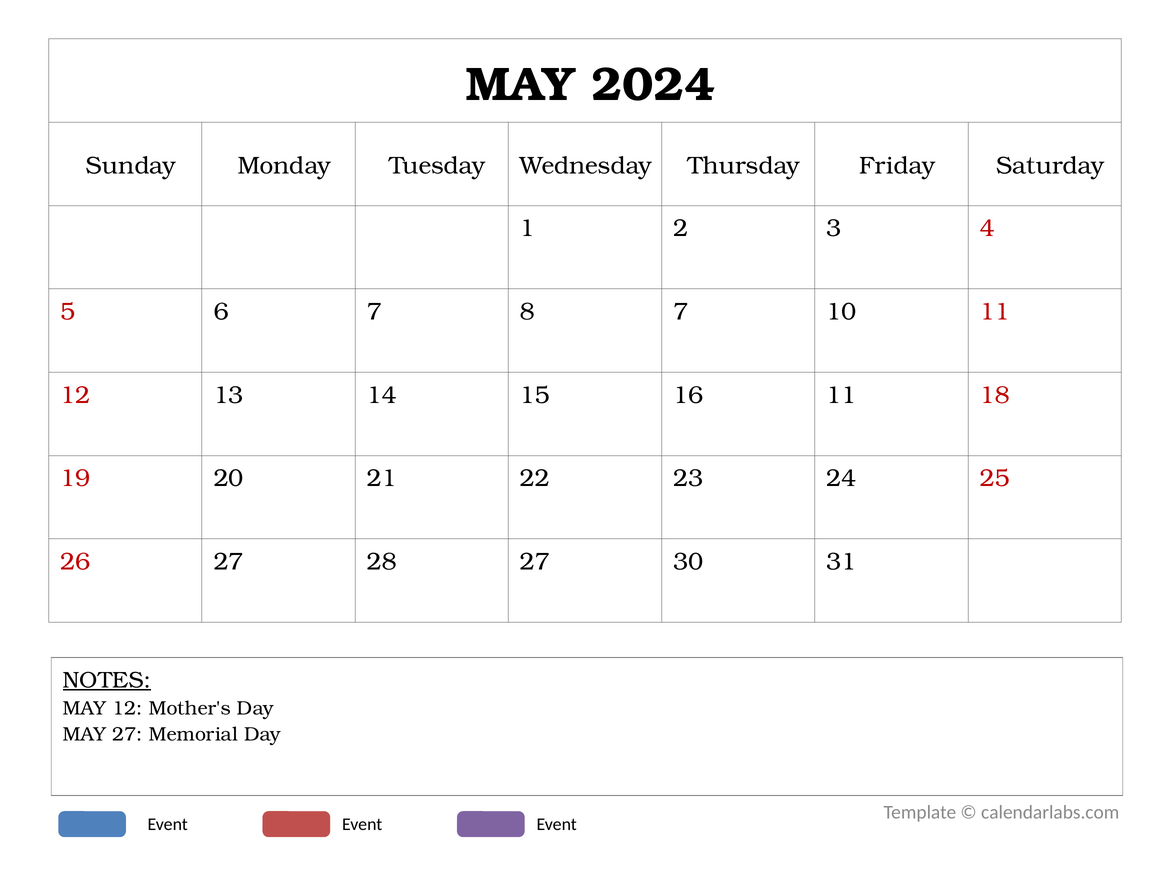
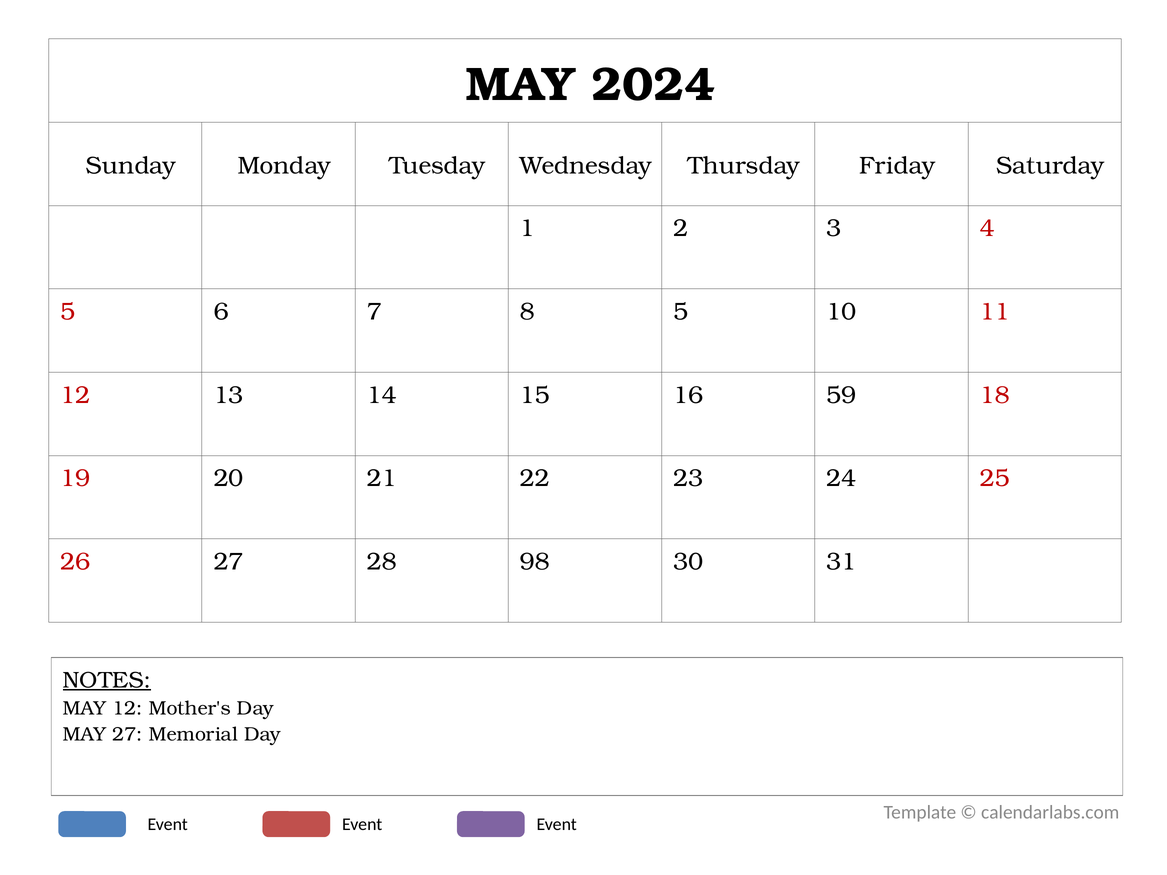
8 7: 7 -> 5
16 11: 11 -> 59
28 27: 27 -> 98
